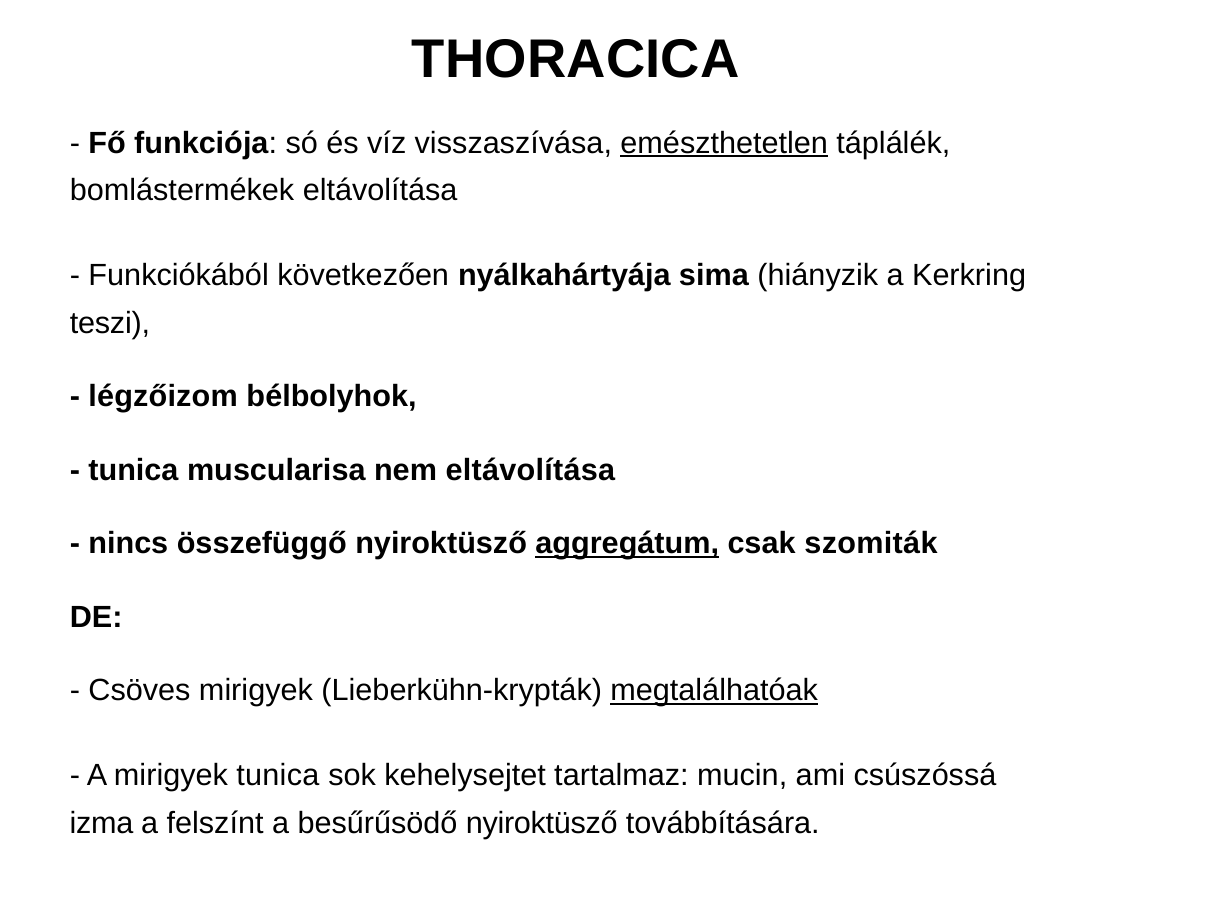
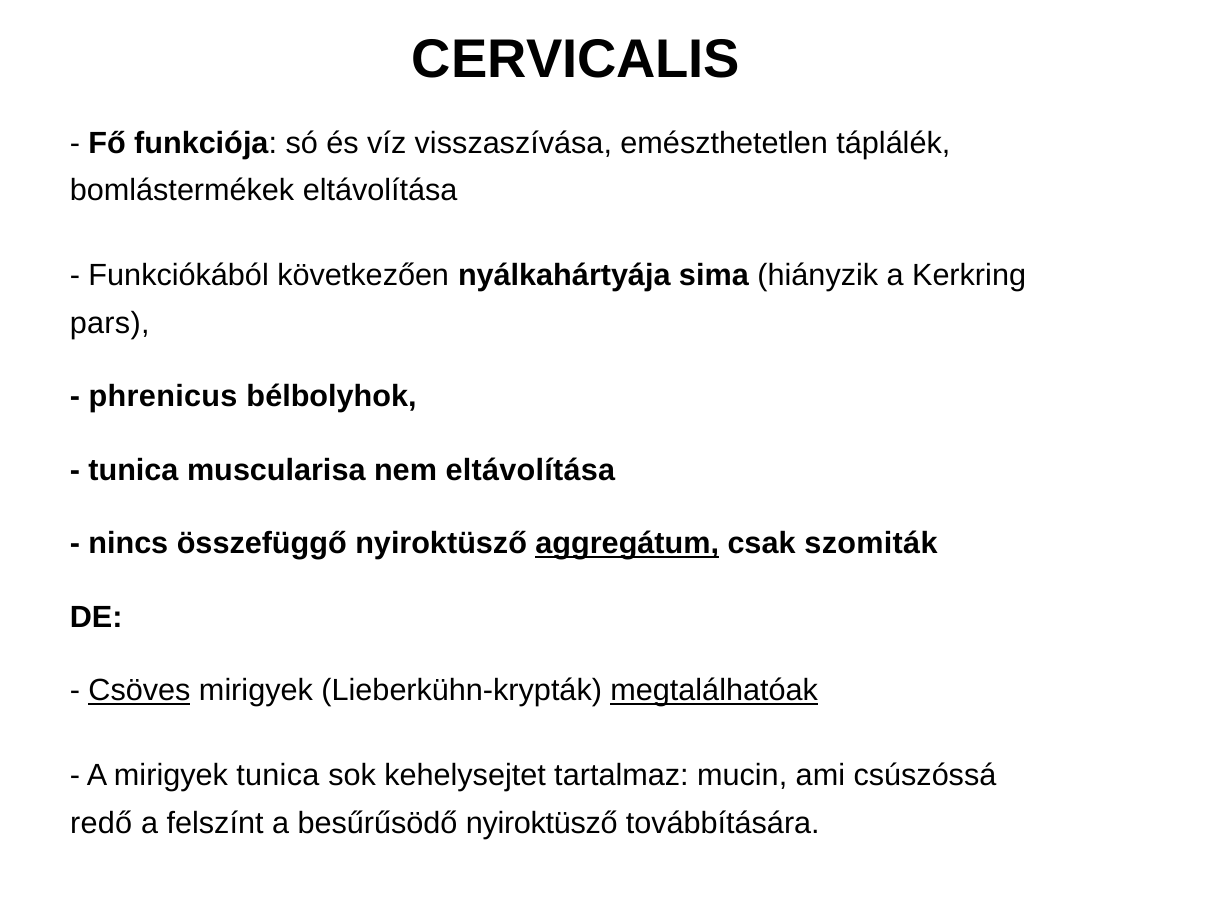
THORACICA: THORACICA -> CERVICALIS
emészthetetlen underline: present -> none
teszi: teszi -> pars
légzőizom: légzőizom -> phrenicus
Csöves underline: none -> present
izma: izma -> redő
